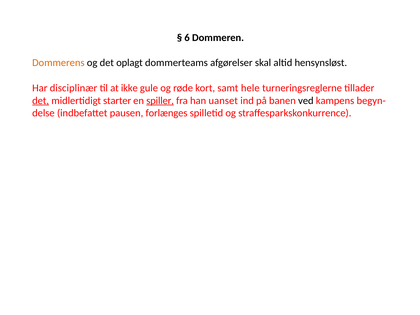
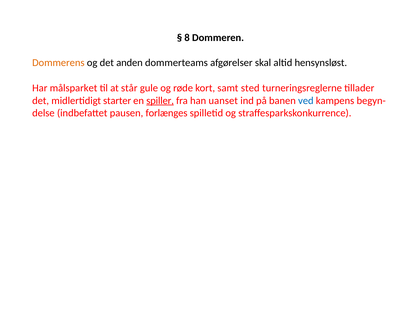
6: 6 -> 8
oplagt: oplagt -> anden
disciplinær: disciplinær -> målsparket
ikke: ikke -> står
hele: hele -> sted
det at (41, 101) underline: present -> none
ved colour: black -> blue
